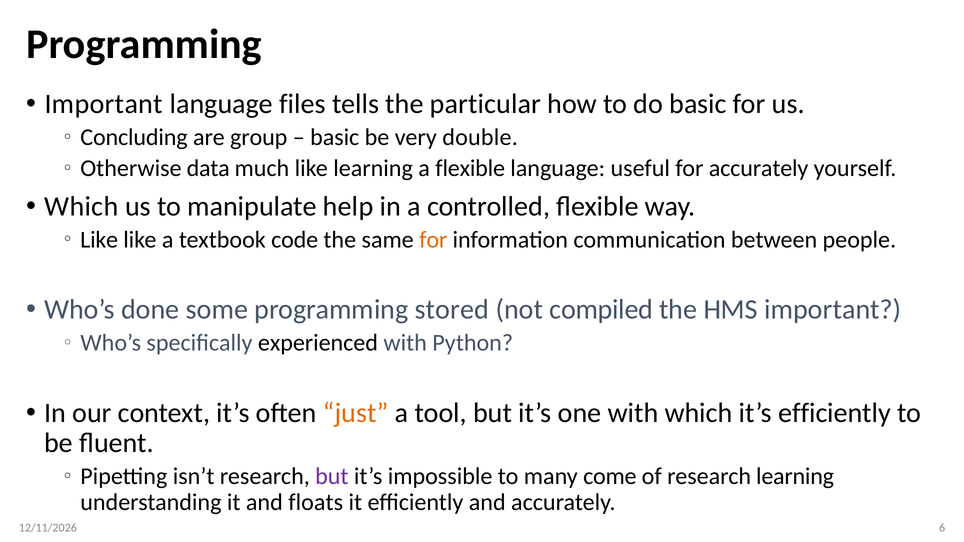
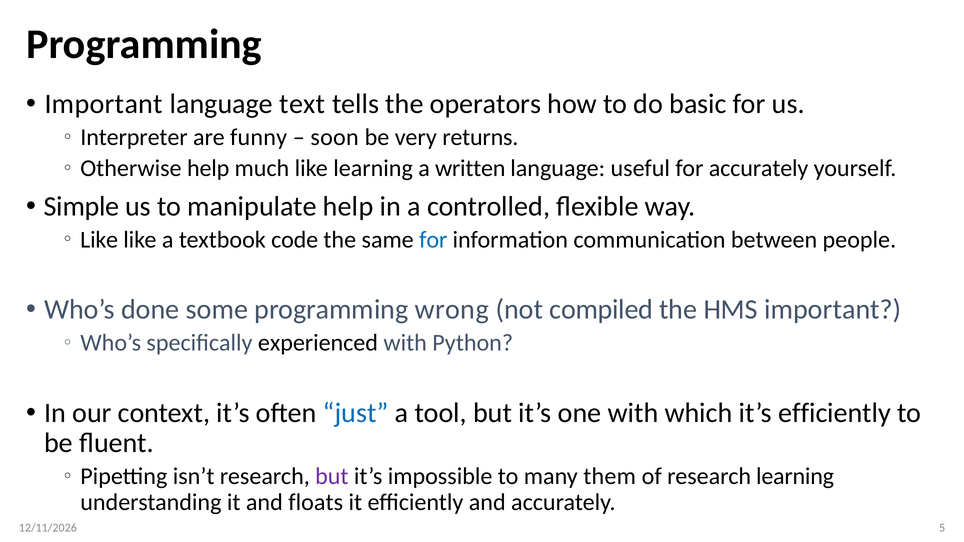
files: files -> text
particular: particular -> operators
Concluding: Concluding -> Interpreter
group: group -> funny
basic at (335, 137): basic -> soon
double: double -> returns
Otherwise data: data -> help
a flexible: flexible -> written
Which at (81, 207): Which -> Simple
for at (433, 240) colour: orange -> blue
stored: stored -> wrong
just colour: orange -> blue
come: come -> them
6: 6 -> 5
